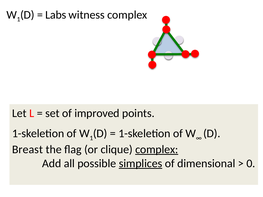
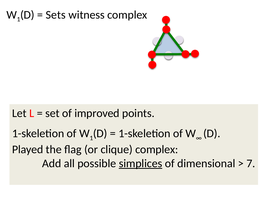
Labs: Labs -> Sets
Breast: Breast -> Played
complex at (157, 150) underline: present -> none
0: 0 -> 7
